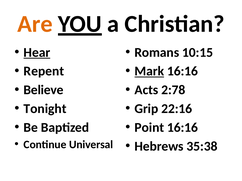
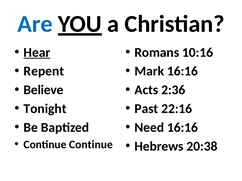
Are colour: orange -> blue
10:15: 10:15 -> 10:16
Mark underline: present -> none
2:78: 2:78 -> 2:36
Grip: Grip -> Past
Point: Point -> Need
Continue Universal: Universal -> Continue
35:38: 35:38 -> 20:38
